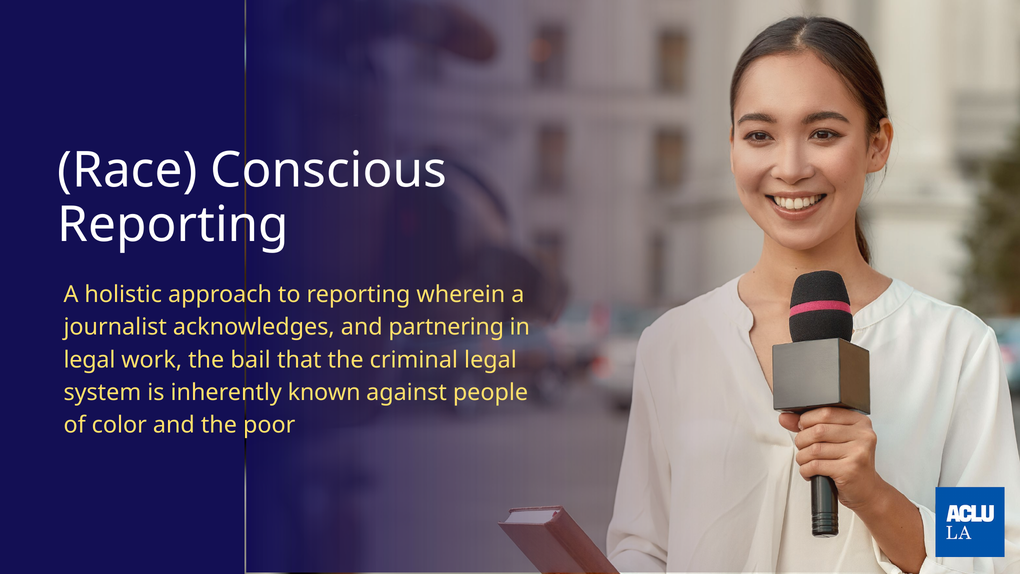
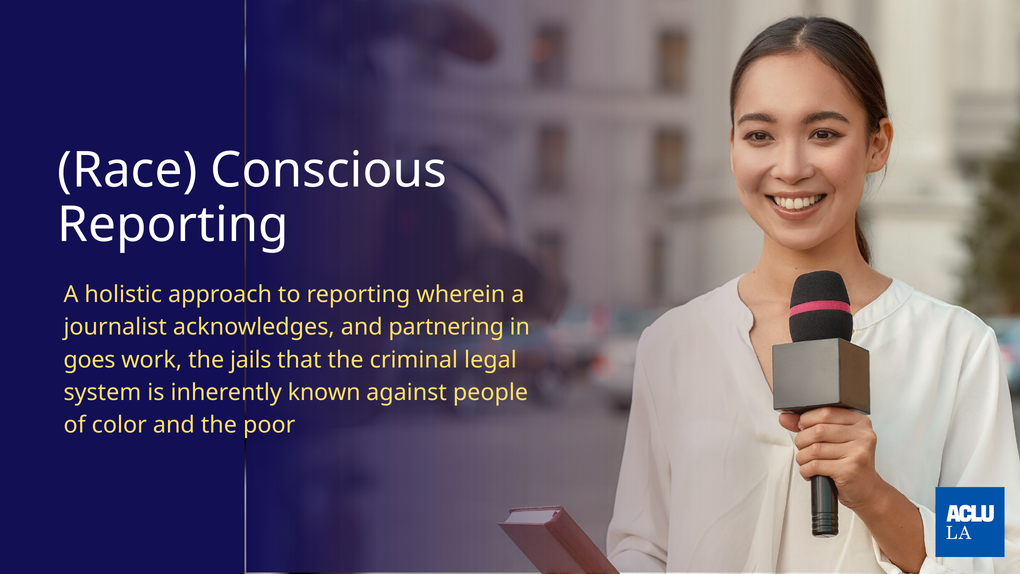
legal at (89, 360): legal -> goes
bail: bail -> jails
